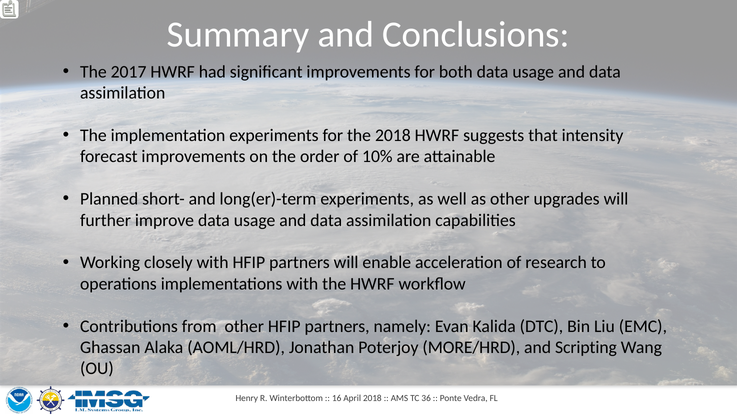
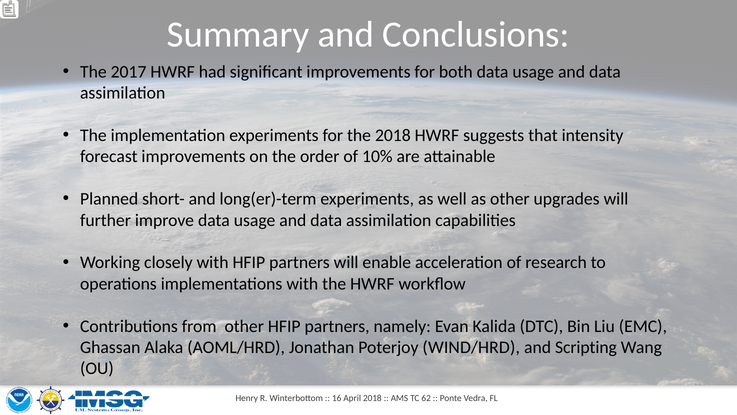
MORE/HRD: MORE/HRD -> WIND/HRD
36: 36 -> 62
